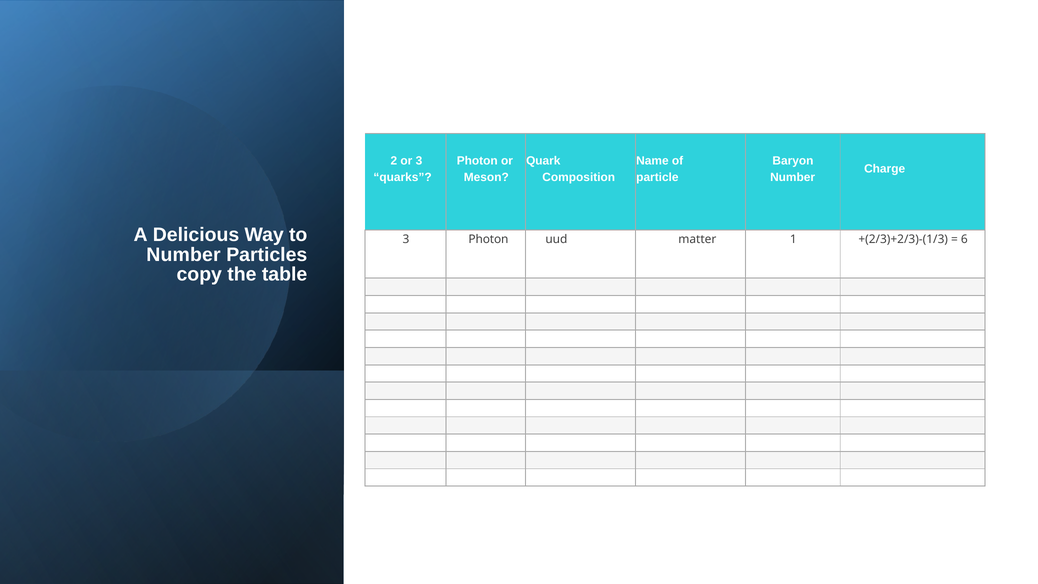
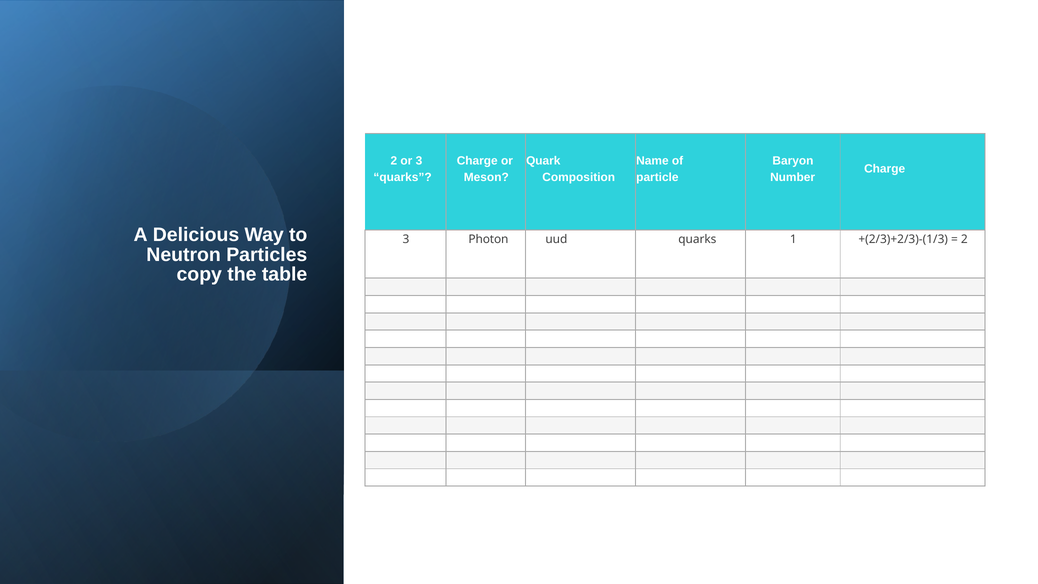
Photon at (477, 161): Photon -> Charge
uud matter: matter -> quarks
6 at (964, 239): 6 -> 2
Number at (184, 255): Number -> Neutron
